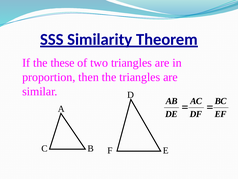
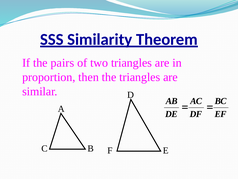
these: these -> pairs
